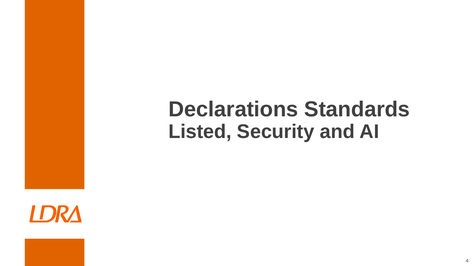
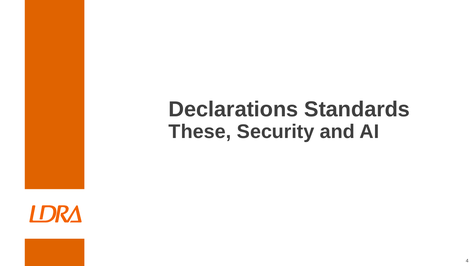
Listed: Listed -> These
